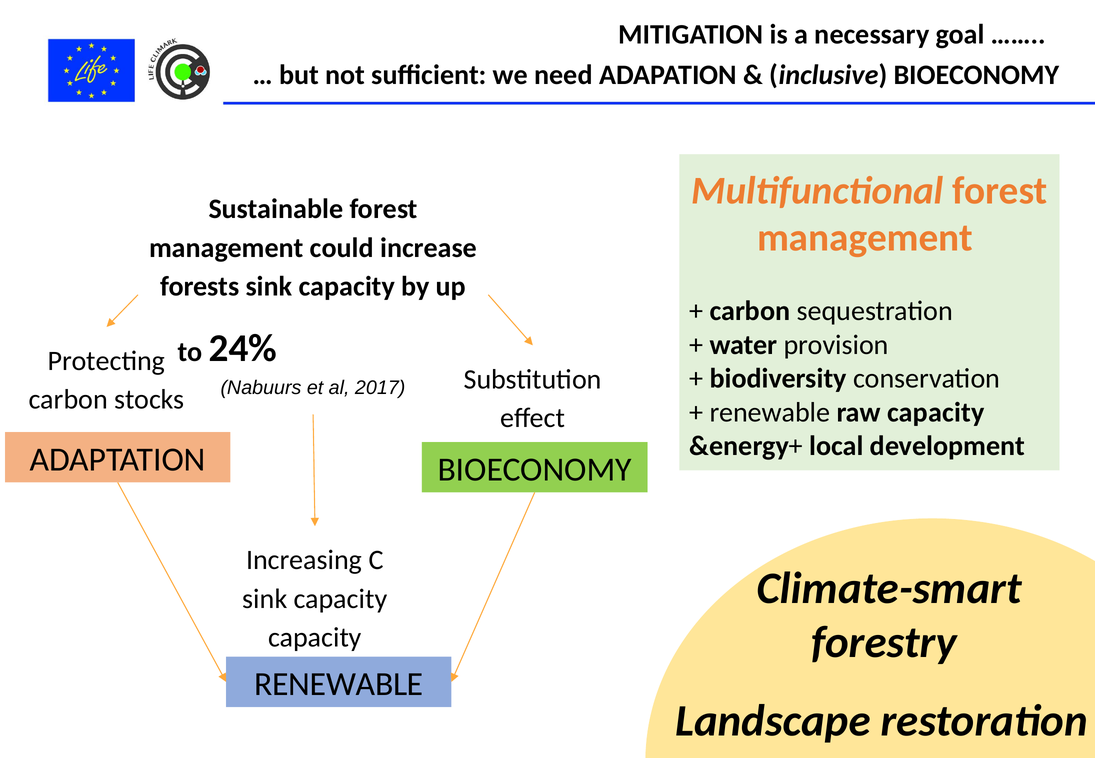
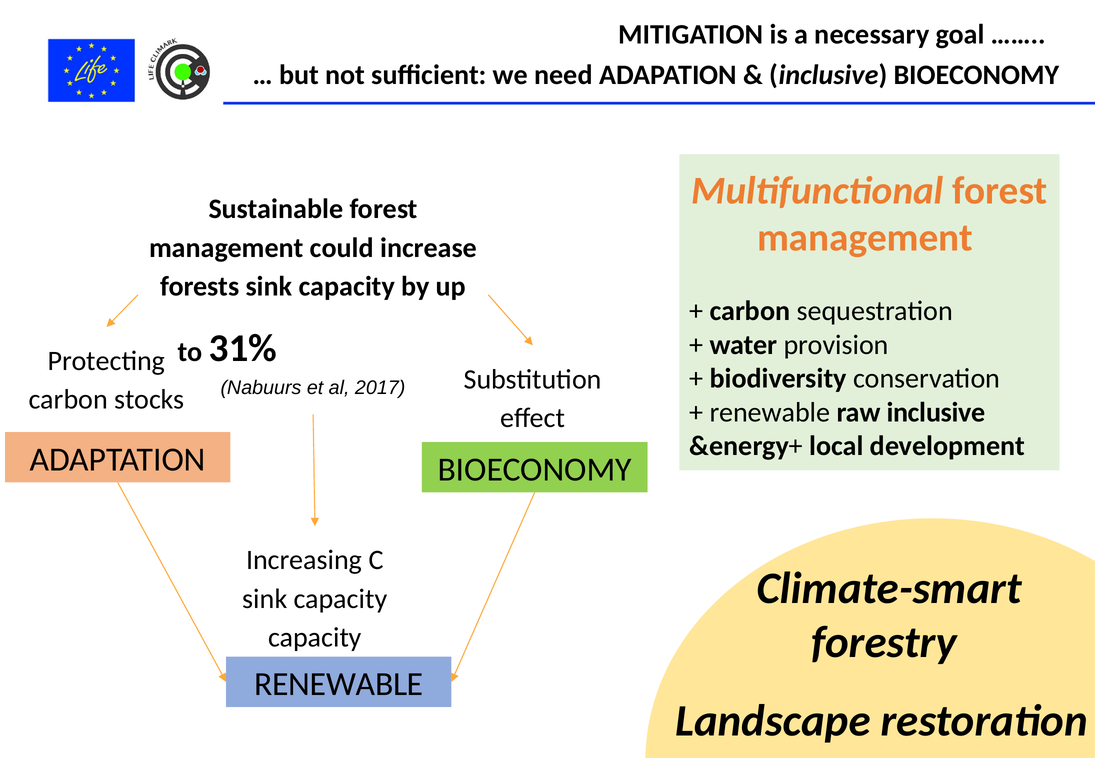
24%: 24% -> 31%
raw capacity: capacity -> inclusive
